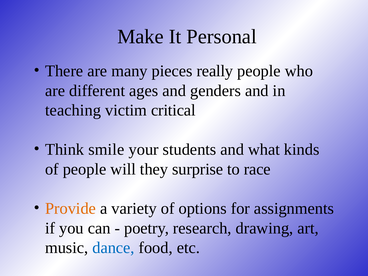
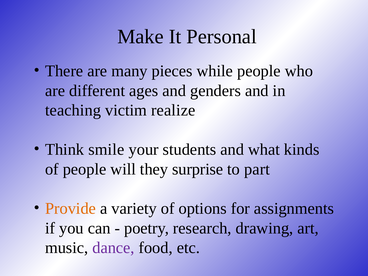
really: really -> while
critical: critical -> realize
race: race -> part
dance colour: blue -> purple
